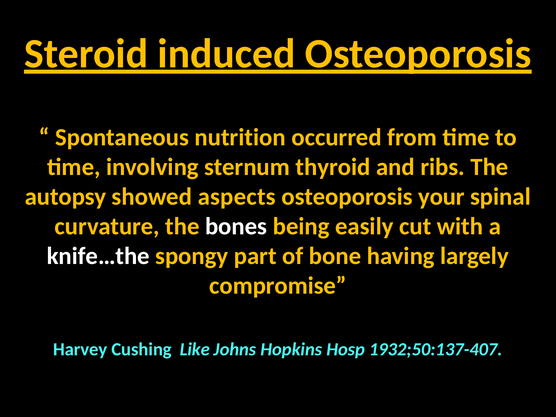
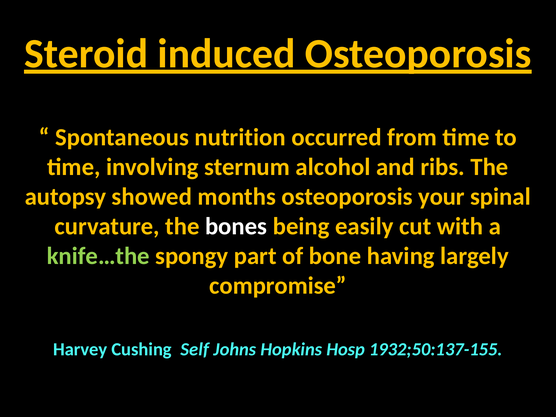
thyroid: thyroid -> alcohol
aspects: aspects -> months
knife…the colour: white -> light green
Like: Like -> Self
1932;50:137-407: 1932;50:137-407 -> 1932;50:137-155
